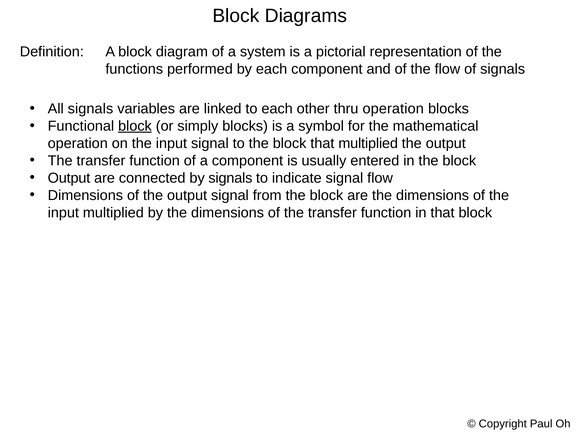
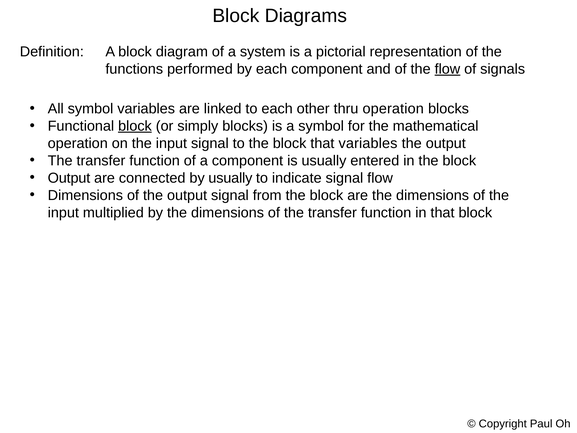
flow at (447, 69) underline: none -> present
All signals: signals -> symbol
that multiplied: multiplied -> variables
by signals: signals -> usually
